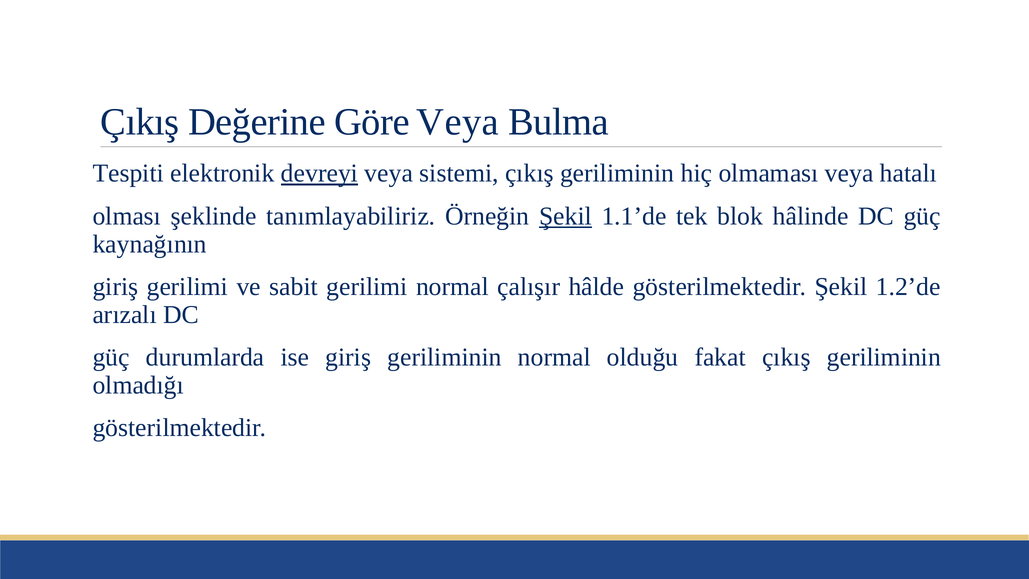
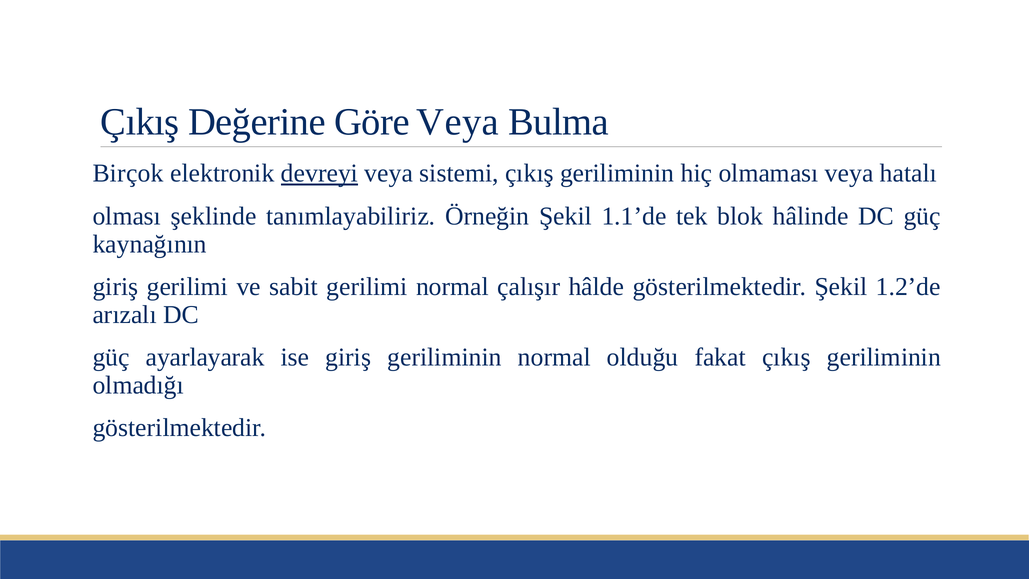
Tespiti: Tespiti -> Birçok
Şekil at (565, 216) underline: present -> none
durumlarda: durumlarda -> ayarlayarak
